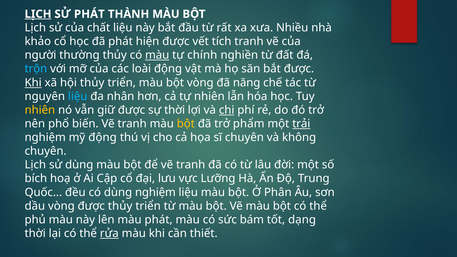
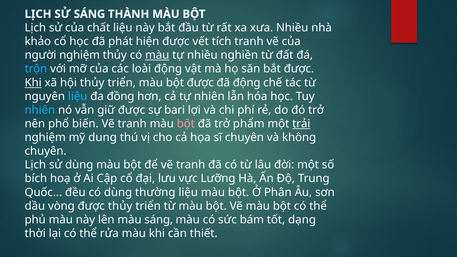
LỊCH underline: present -> none
SỬ PHÁT: PHÁT -> SÁNG
người thường: thường -> nghiệm
tự chính: chính -> nhiều
bột vòng: vòng -> được
đã năng: năng -> động
nhân: nhân -> đồng
nhiên at (40, 110) colour: yellow -> light blue
sự thời: thời -> bari
chi underline: present -> none
bột at (186, 124) colour: yellow -> pink
mỹ động: động -> dung
dùng nghiệm: nghiệm -> thường
màu phát: phát -> sáng
rửa underline: present -> none
